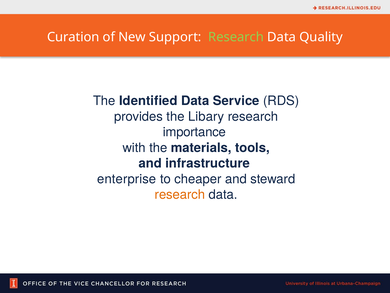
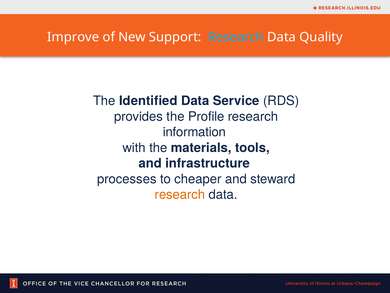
Curation: Curation -> Improve
Research at (236, 37) colour: light green -> light blue
Libary: Libary -> Profile
importance: importance -> information
enterprise: enterprise -> processes
